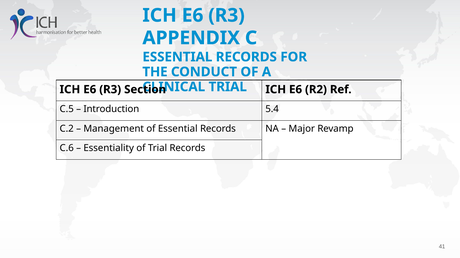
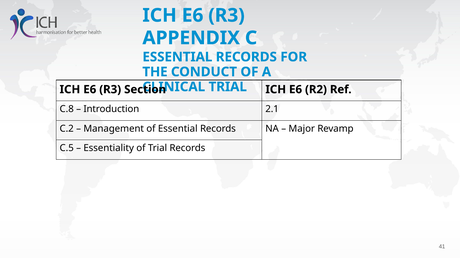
C.5: C.5 -> C.8
5.4: 5.4 -> 2.1
C.6: C.6 -> C.5
